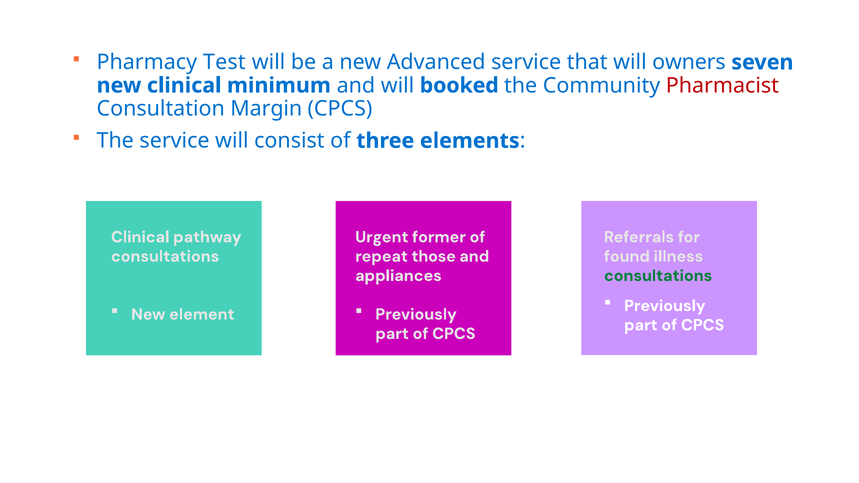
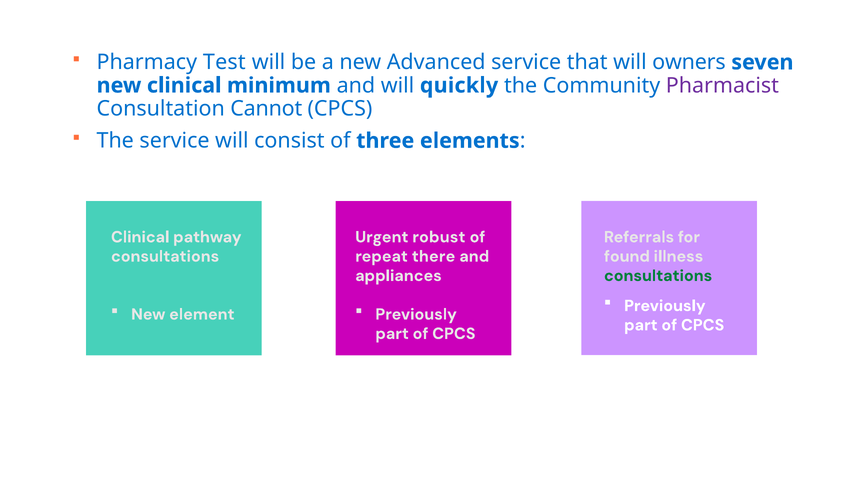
booked: booked -> quickly
Pharmacist colour: red -> purple
Margin: Margin -> Cannot
former: former -> robust
those: those -> there
